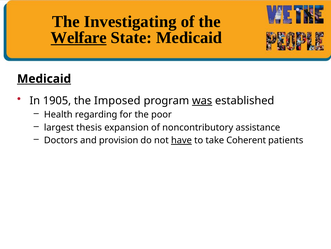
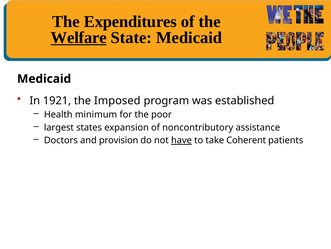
Investigating: Investigating -> Expenditures
Medicaid at (44, 79) underline: present -> none
1905: 1905 -> 1921
was underline: present -> none
regarding: regarding -> minimum
thesis: thesis -> states
